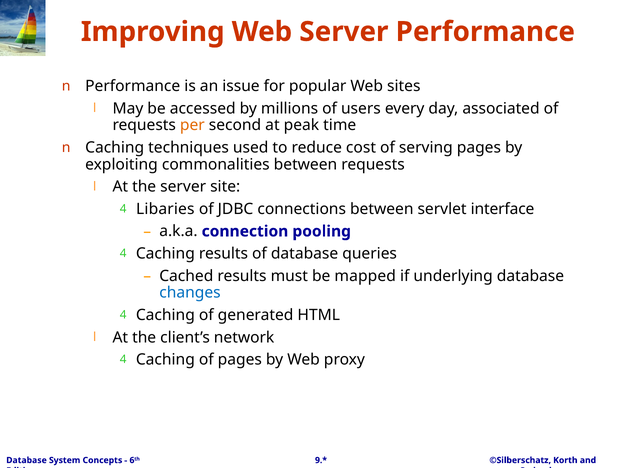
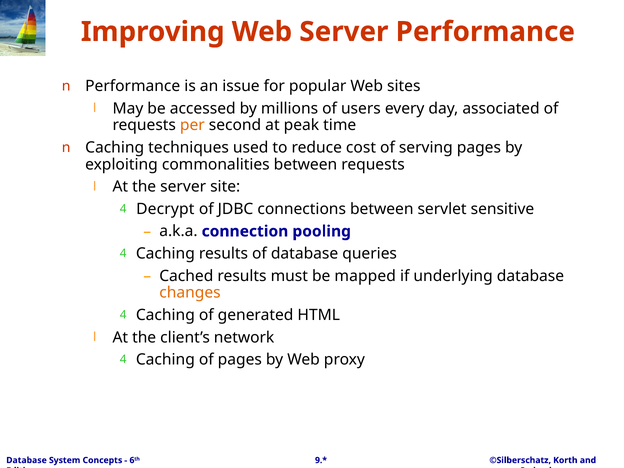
Libaries: Libaries -> Decrypt
interface: interface -> sensitive
changes colour: blue -> orange
